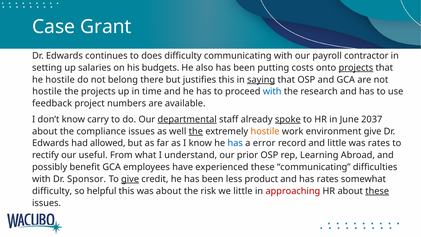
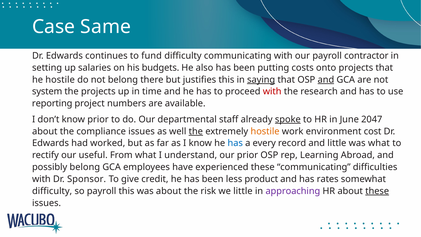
Grant: Grant -> Same
does: does -> fund
projects at (356, 68) underline: present -> none
and at (326, 80) underline: none -> present
hostile at (47, 91): hostile -> system
with at (272, 91) colour: blue -> red
feedback: feedback -> reporting
know carry: carry -> prior
departmental underline: present -> none
2037: 2037 -> 2047
environment give: give -> cost
allowed: allowed -> worked
error: error -> every
was rates: rates -> what
possibly benefit: benefit -> belong
give at (130, 179) underline: present -> none
so helpful: helpful -> payroll
approaching colour: red -> purple
